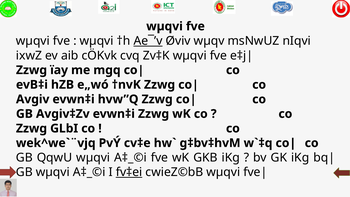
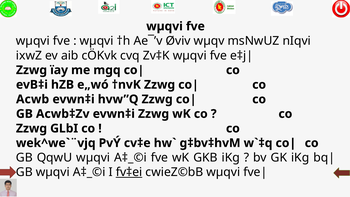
Ae¯’v underline: present -> none
Avgiv: Avgiv -> Acwb
Avgiv‡Zv: Avgiv‡Zv -> Acwb‡Zv
